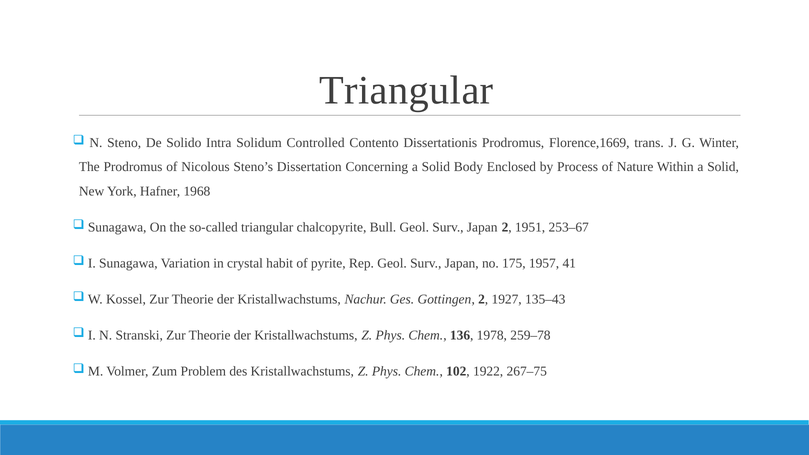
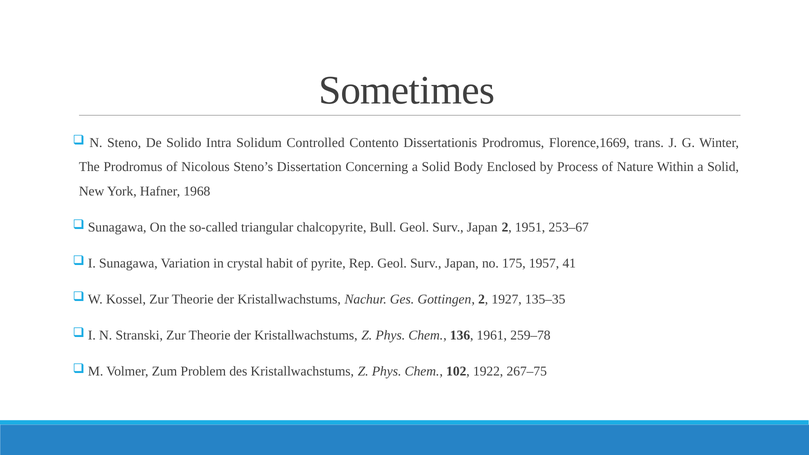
Triangular at (406, 91): Triangular -> Sometimes
135–43: 135–43 -> 135–35
1978: 1978 -> 1961
